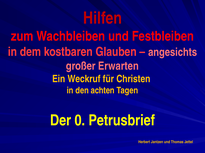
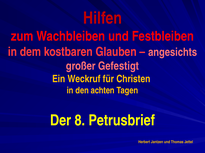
Erwarten: Erwarten -> Gefestigt
0: 0 -> 8
